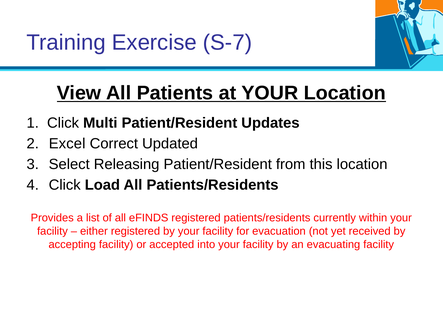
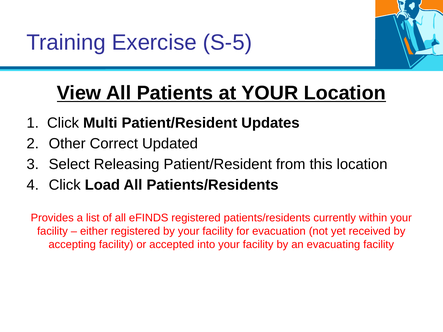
S-7: S-7 -> S-5
Excel: Excel -> Other
